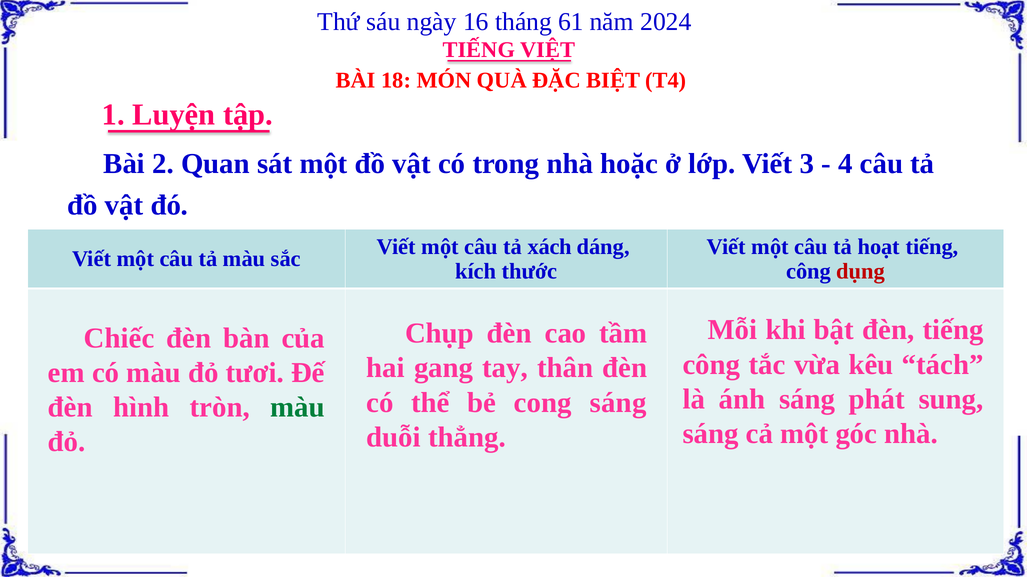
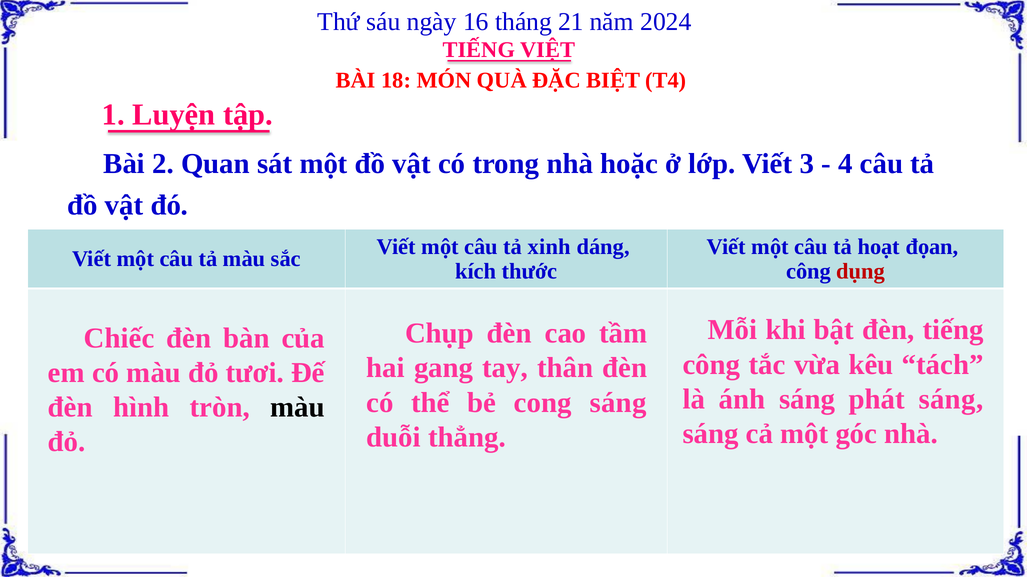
61: 61 -> 21
xách: xách -> xinh
hoạt tiếng: tiếng -> đọan
phát sung: sung -> sáng
màu at (298, 407) colour: green -> black
